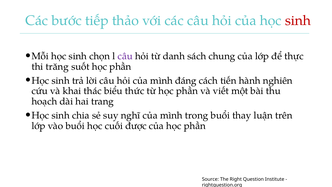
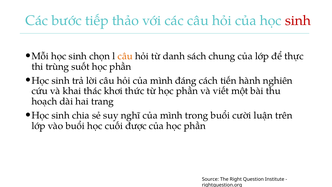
câu at (125, 56) colour: purple -> orange
trăng: trăng -> trùng
biểu: biểu -> khơi
thay: thay -> cười
